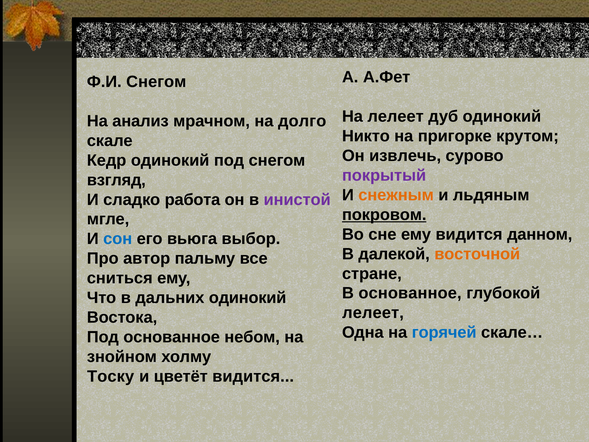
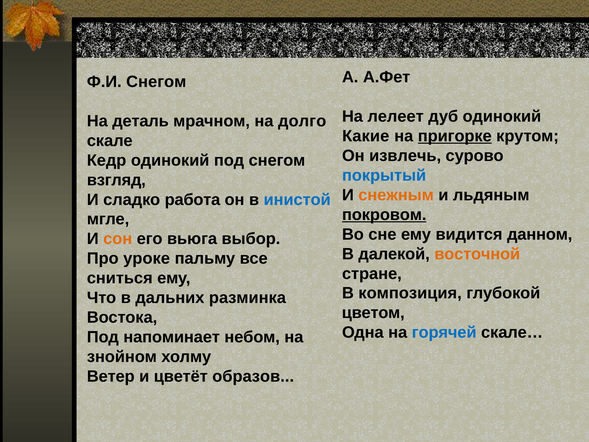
анализ: анализ -> деталь
Никто: Никто -> Какие
пригорке underline: none -> present
покрытый colour: purple -> blue
инистой colour: purple -> blue
сон colour: blue -> orange
автор: автор -> уроке
В основанное: основанное -> композиция
дальних одинокий: одинокий -> разминка
лелеет at (373, 313): лелеет -> цветом
Под основанное: основанное -> напоминает
Тоску: Тоску -> Ветер
цветёт видится: видится -> образов
